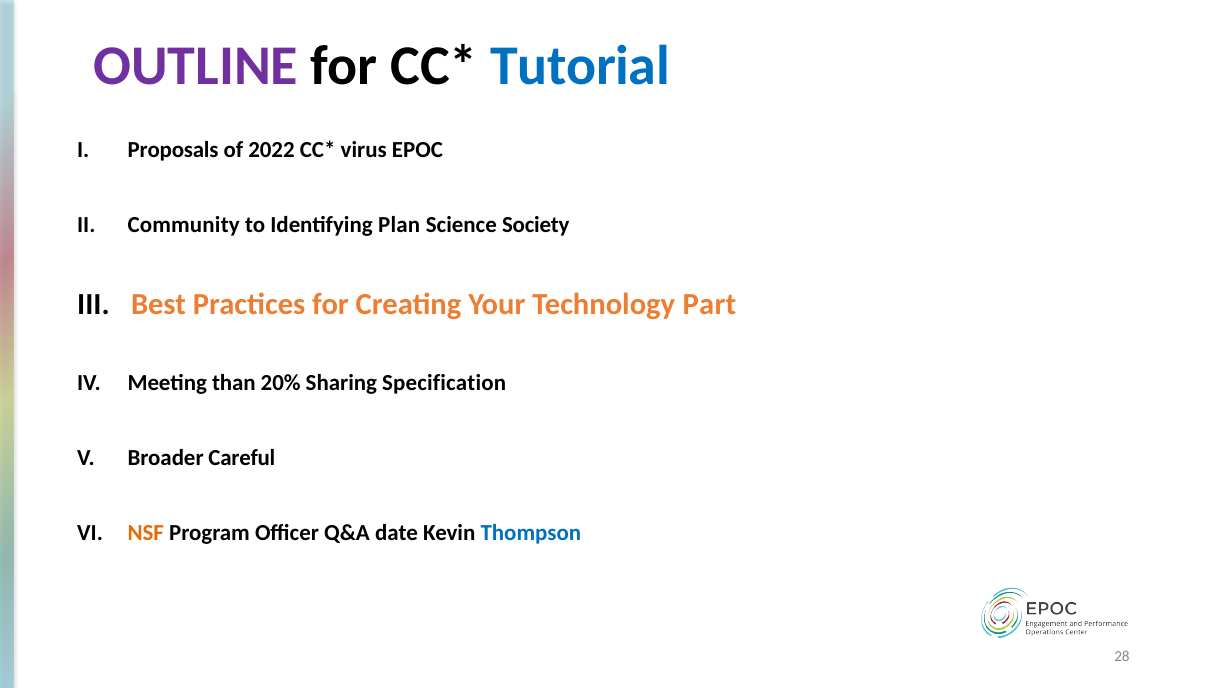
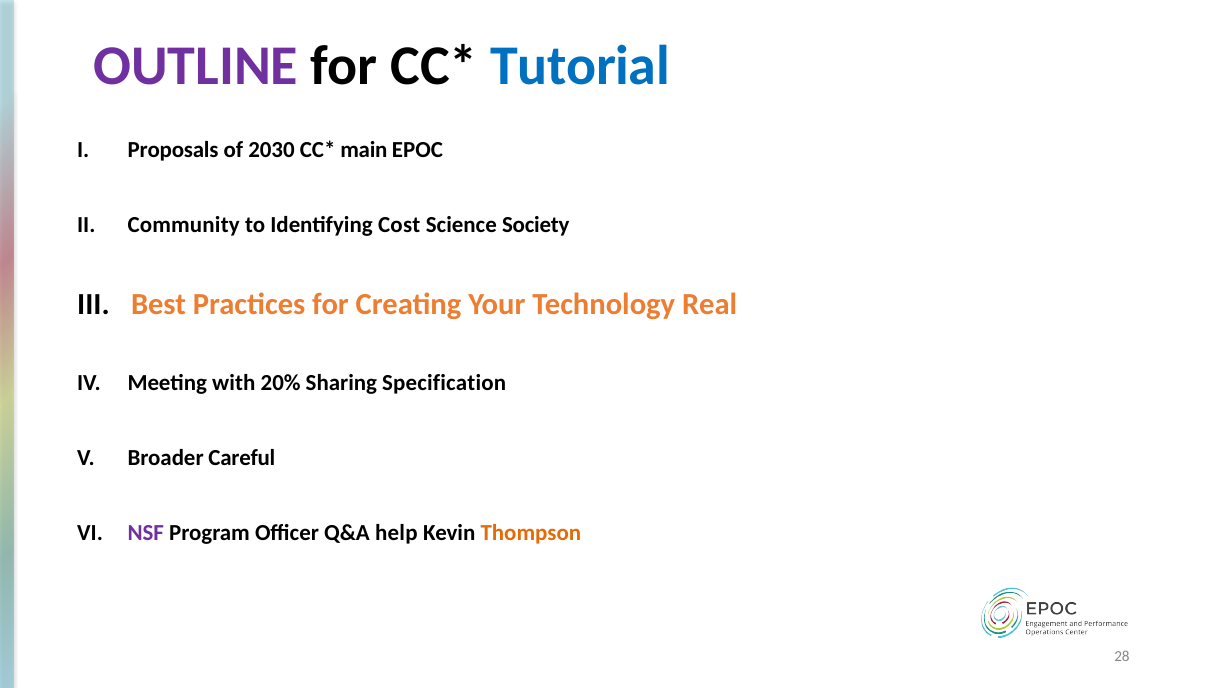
2022: 2022 -> 2030
virus: virus -> main
Plan: Plan -> Cost
Part: Part -> Real
than: than -> with
NSF colour: orange -> purple
date: date -> help
Thompson colour: blue -> orange
